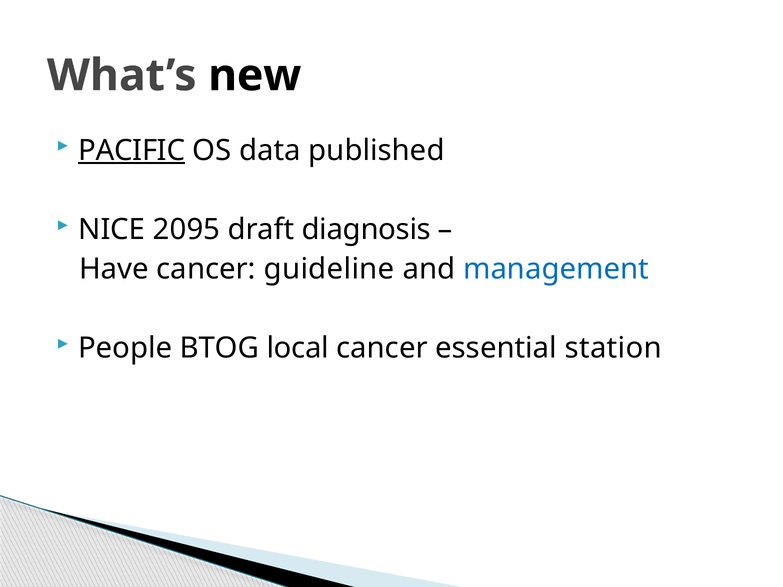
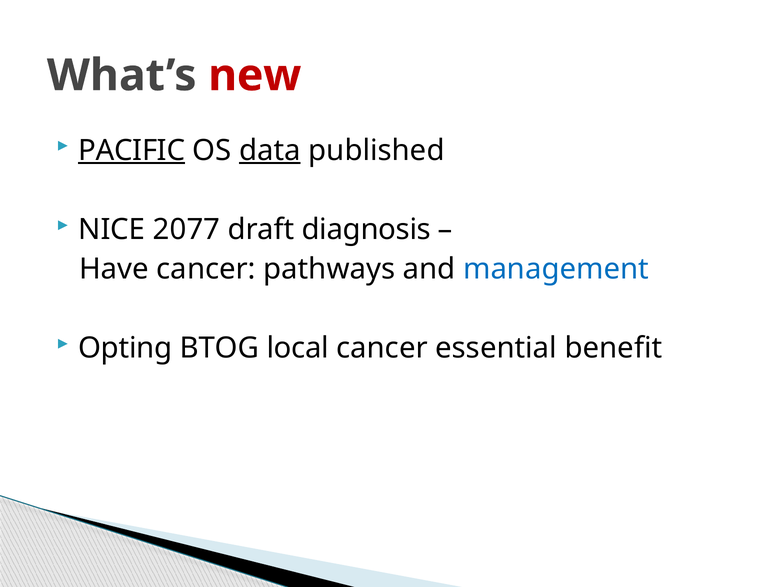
new colour: black -> red
data underline: none -> present
2095: 2095 -> 2077
guideline: guideline -> pathways
People: People -> Opting
station: station -> benefit
